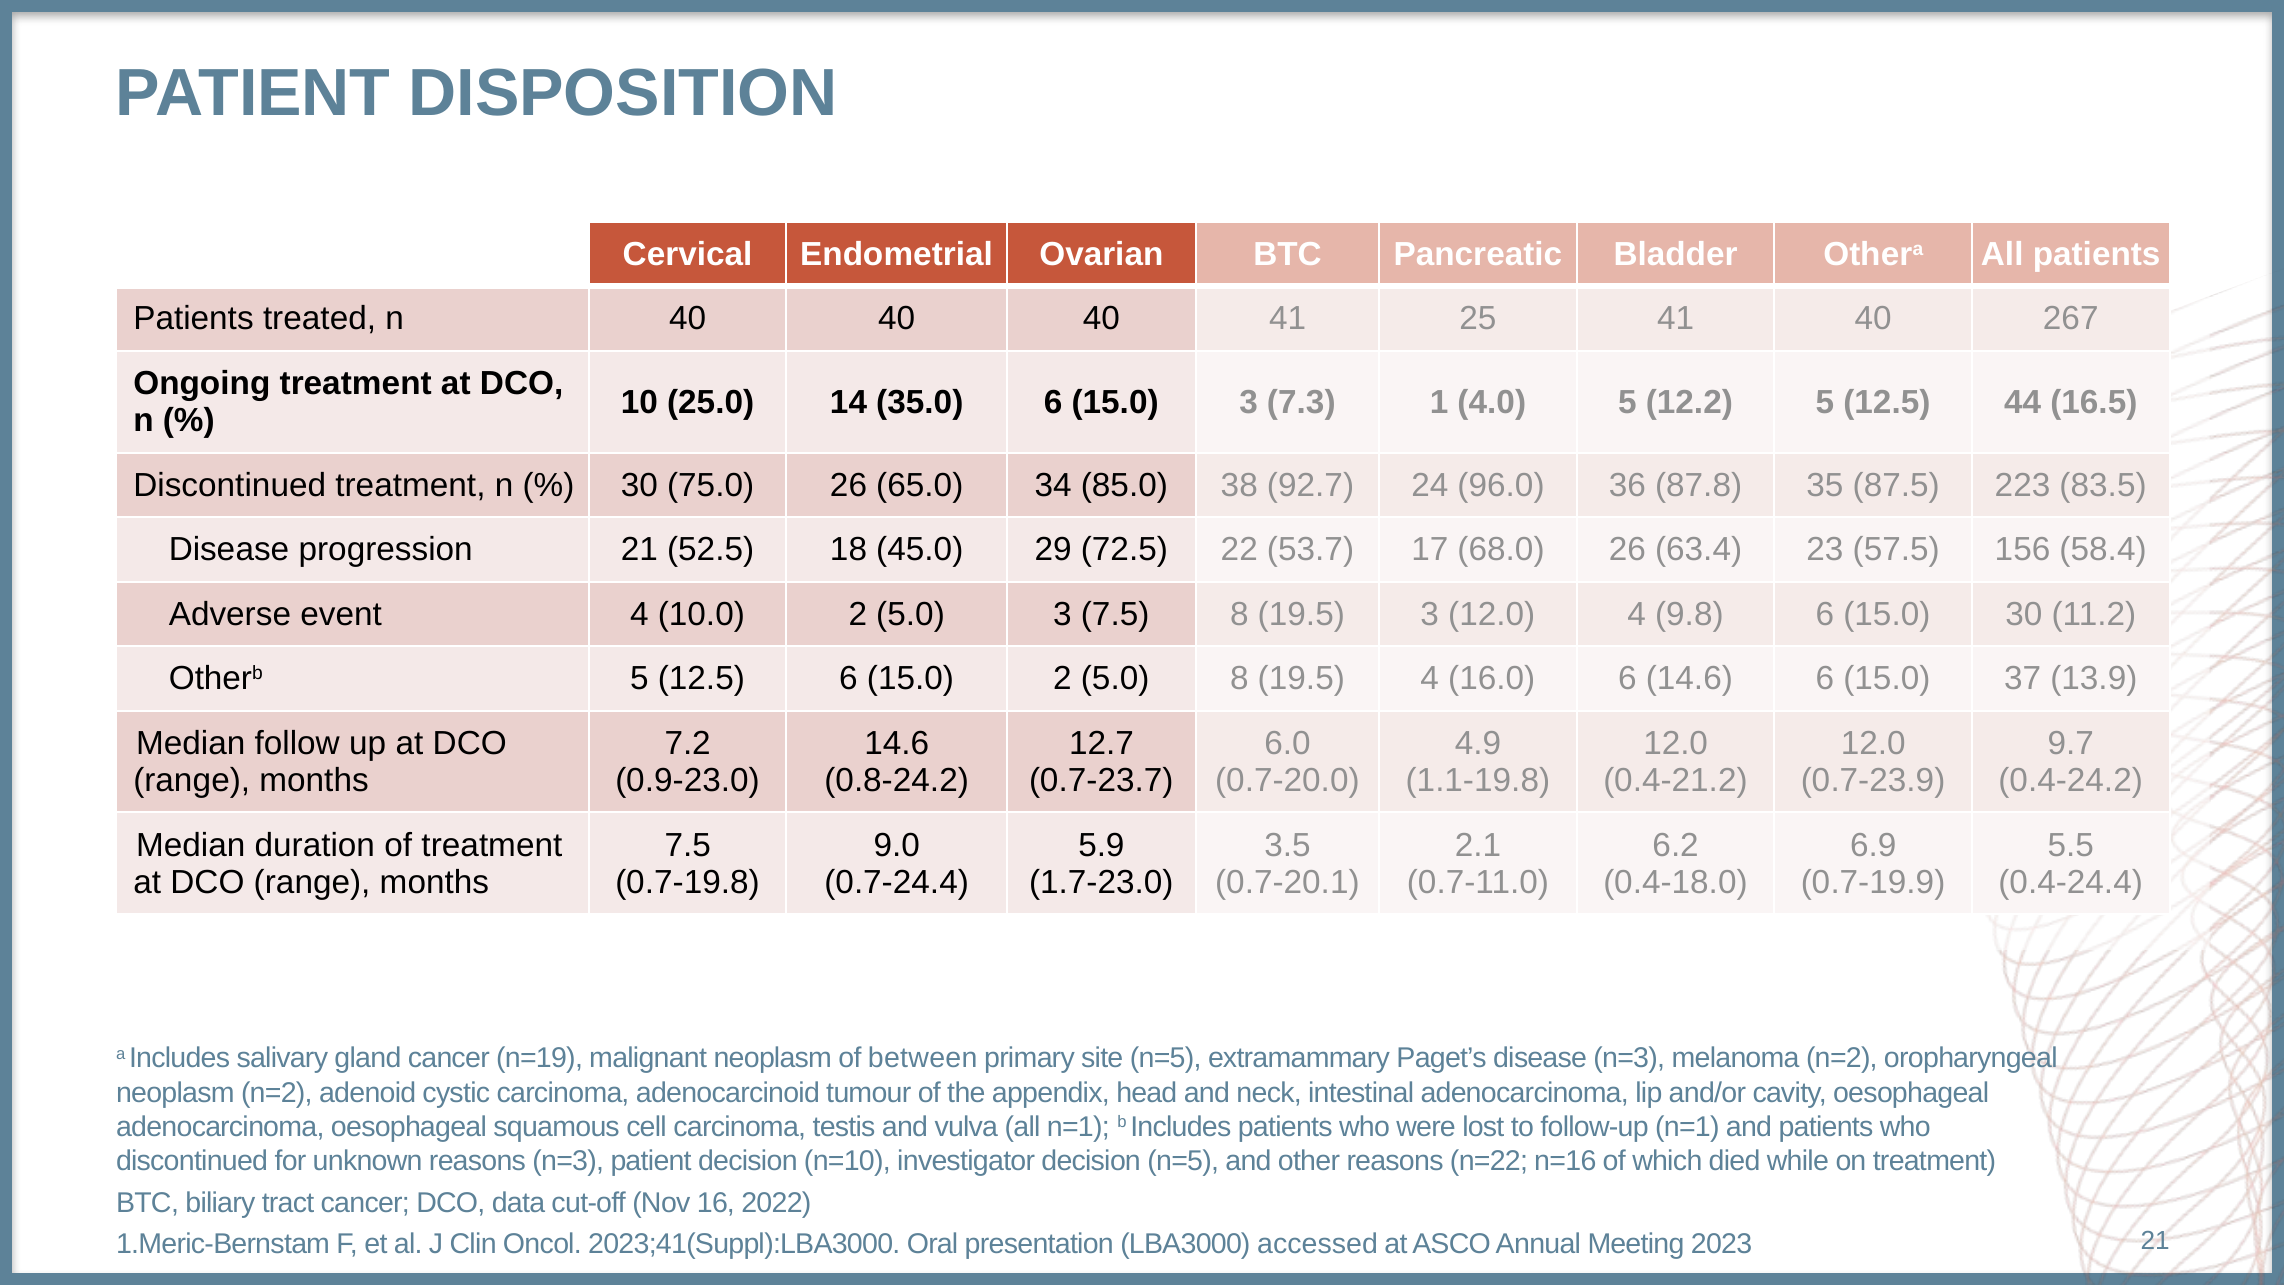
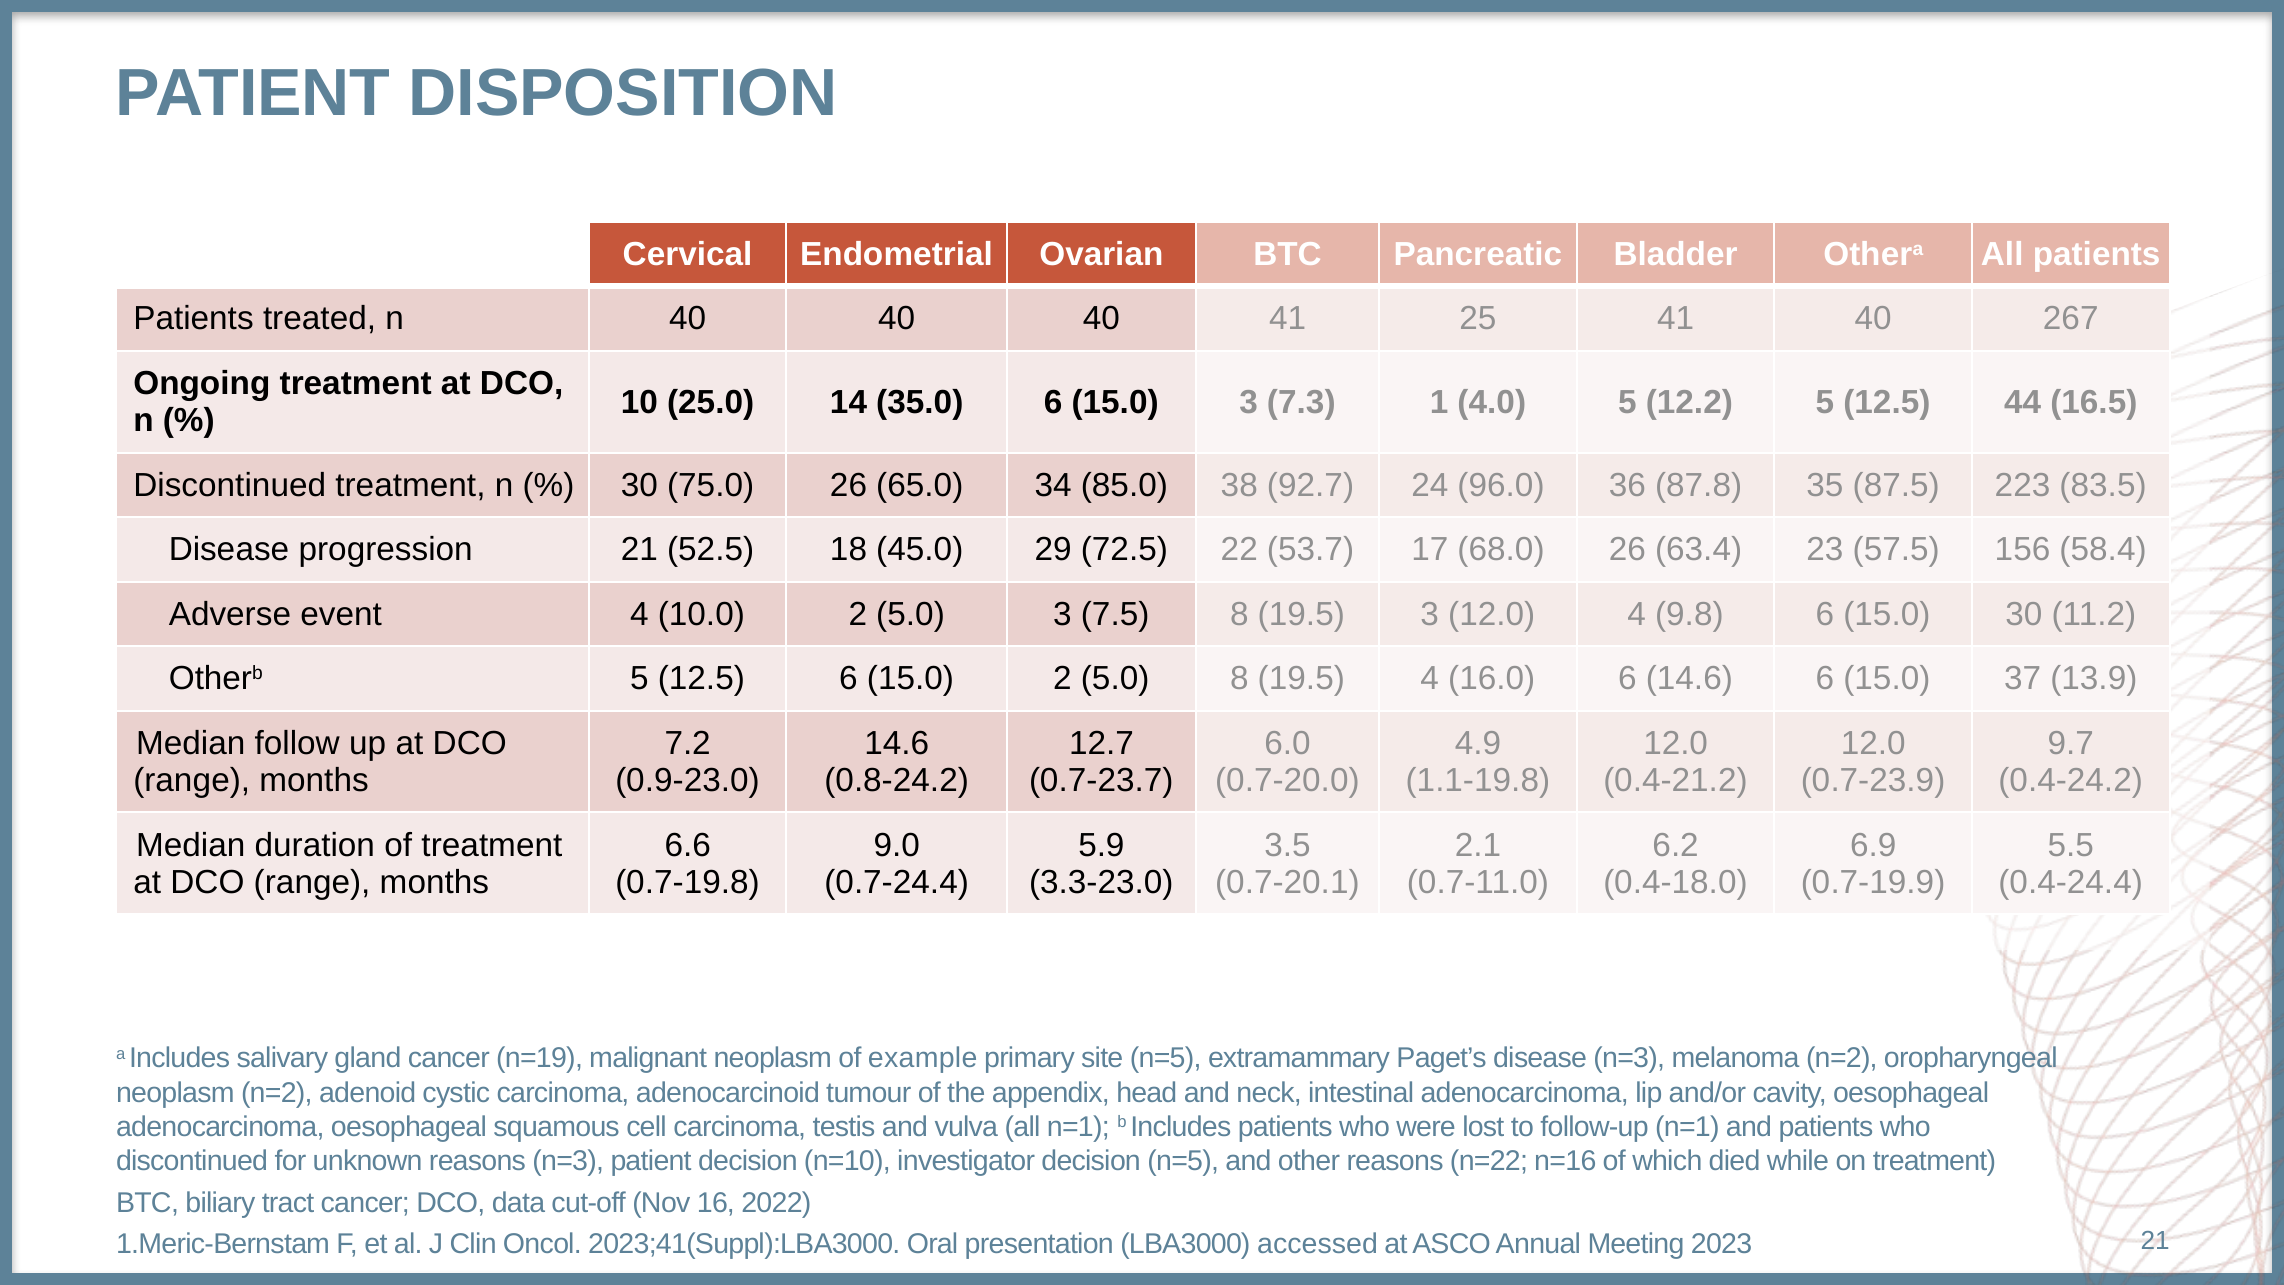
7.5 at (688, 845): 7.5 -> 6.6
1.7-23.0: 1.7-23.0 -> 3.3-23.0
between: between -> example
